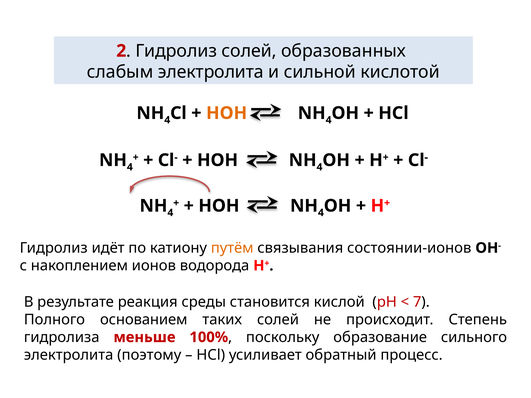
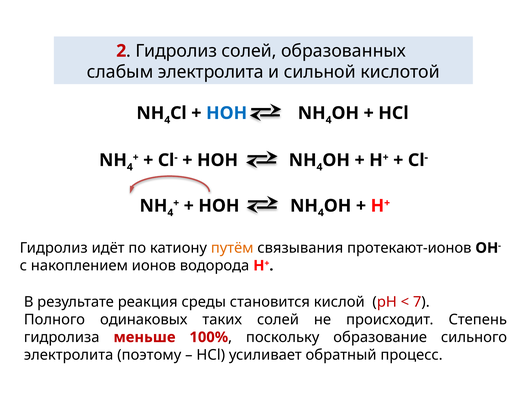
HOH at (227, 113) colour: orange -> blue
состоянии-ионов: состоянии-ионов -> протекают-ионов
основанием: основанием -> одинаковых
